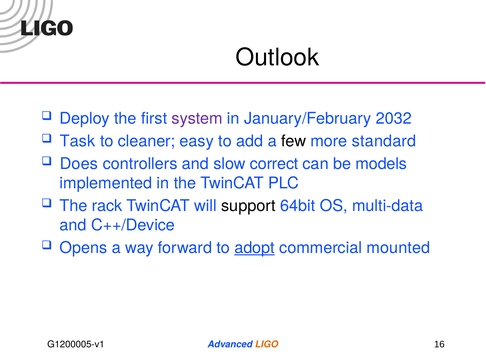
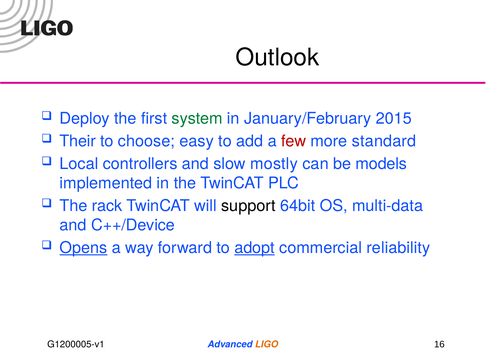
system colour: purple -> green
2032: 2032 -> 2015
Task: Task -> Their
cleaner: cleaner -> choose
few colour: black -> red
Does: Does -> Local
correct: correct -> mostly
Opens underline: none -> present
mounted: mounted -> reliability
